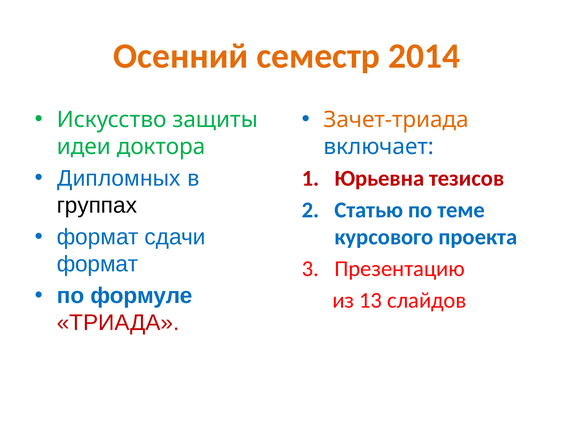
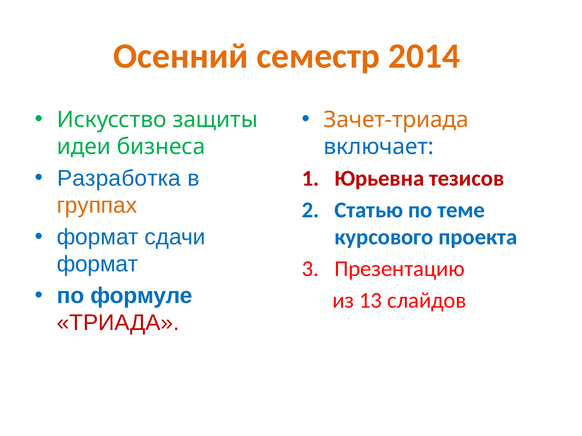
доктора: доктора -> бизнеса
Дипломных: Дипломных -> Разработка
группах colour: black -> orange
